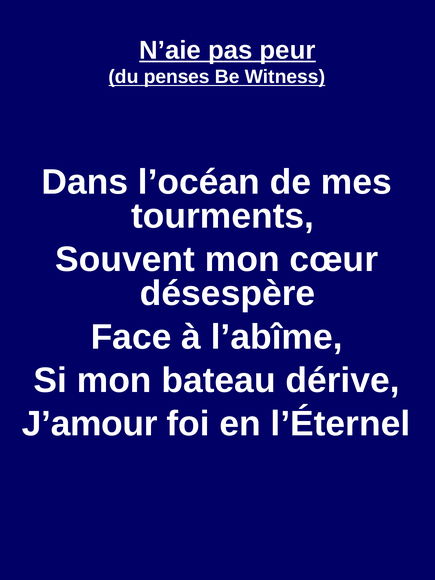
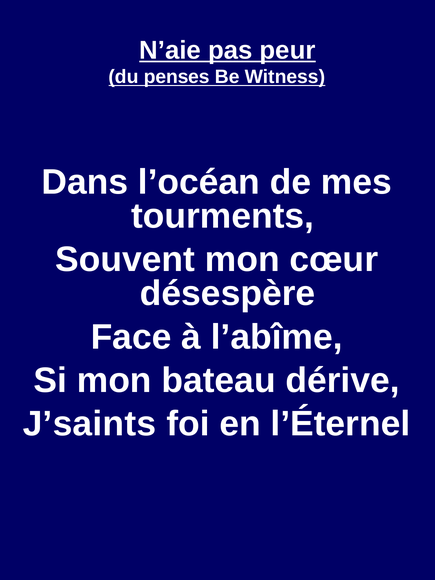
J’amour: J’amour -> J’saints
